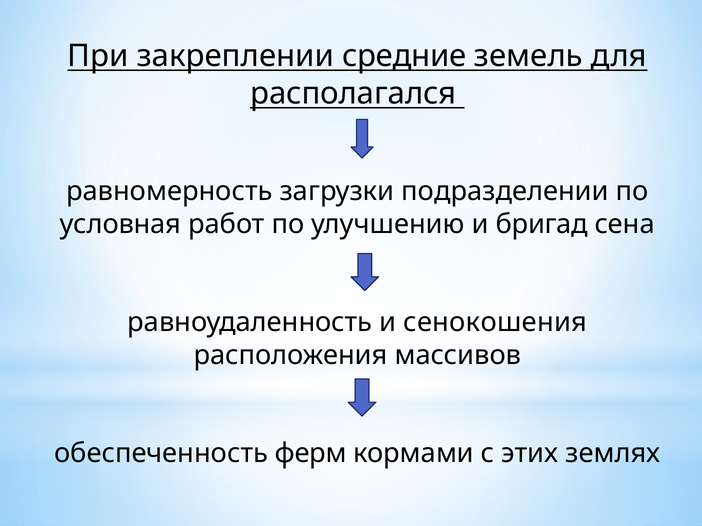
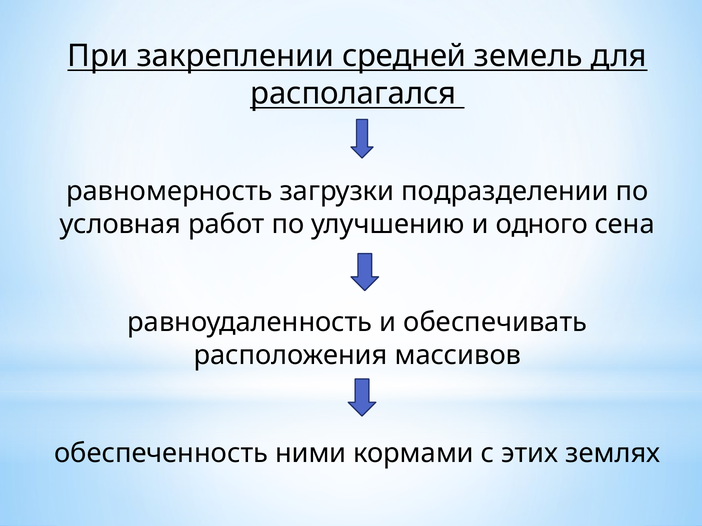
средние: средние -> средней
бригад: бригад -> одного
сенокошения: сенокошения -> обеспечивать
ферм: ферм -> ними
